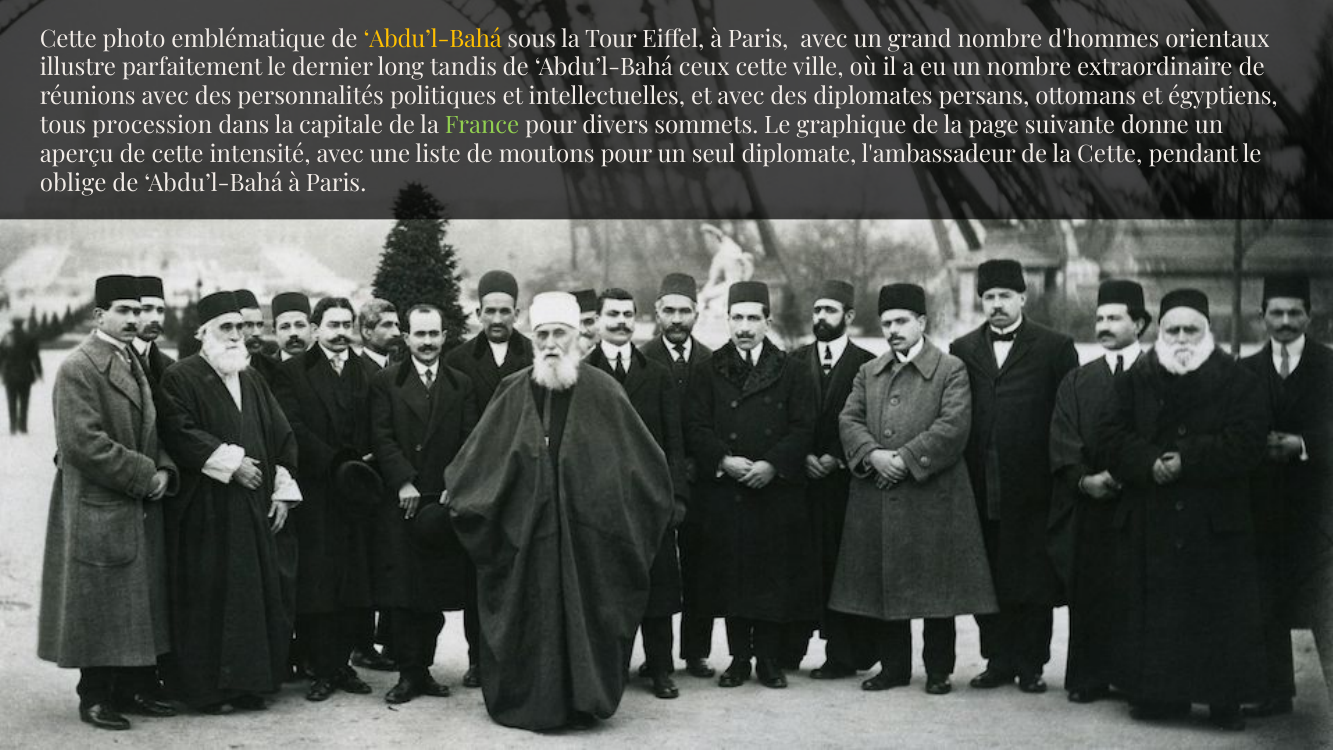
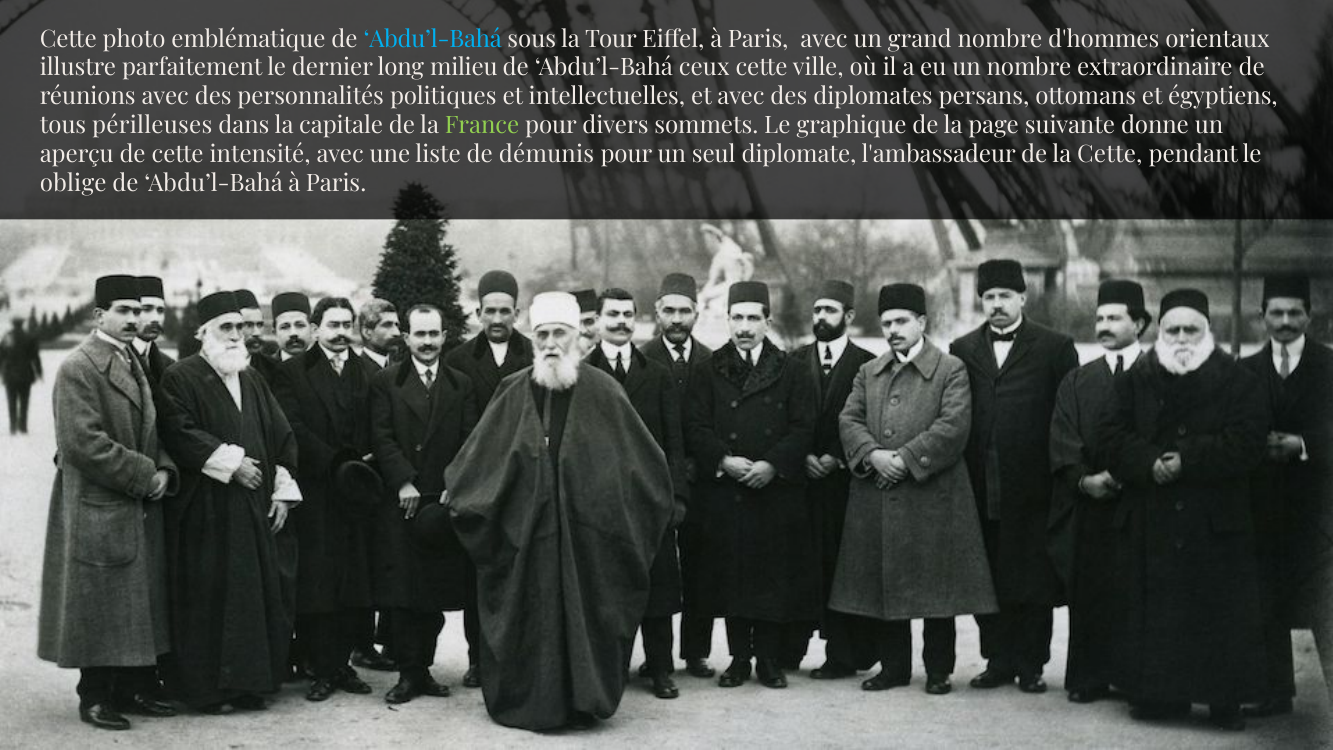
Abdu’l-Bahá at (433, 39) colour: yellow -> light blue
tandis: tandis -> milieu
procession: procession -> périlleuses
moutons: moutons -> démunis
